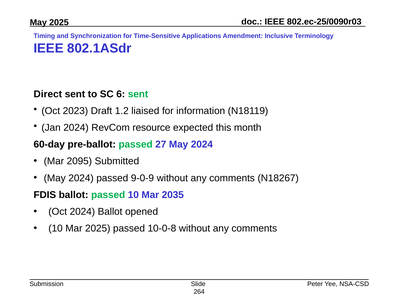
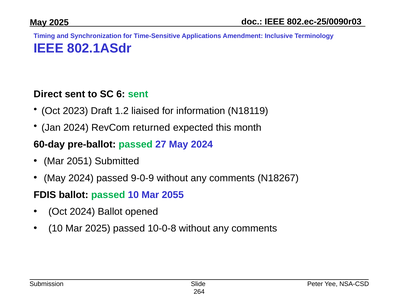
resource: resource -> returned
2095: 2095 -> 2051
2035: 2035 -> 2055
